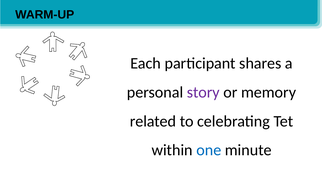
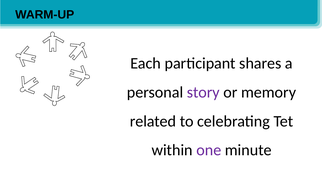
one colour: blue -> purple
